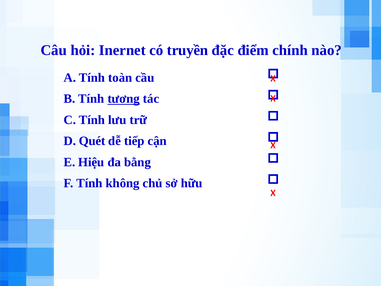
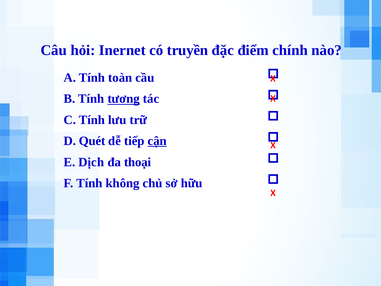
cận underline: none -> present
Hiệu: Hiệu -> Dịch
bằng: bằng -> thoại
